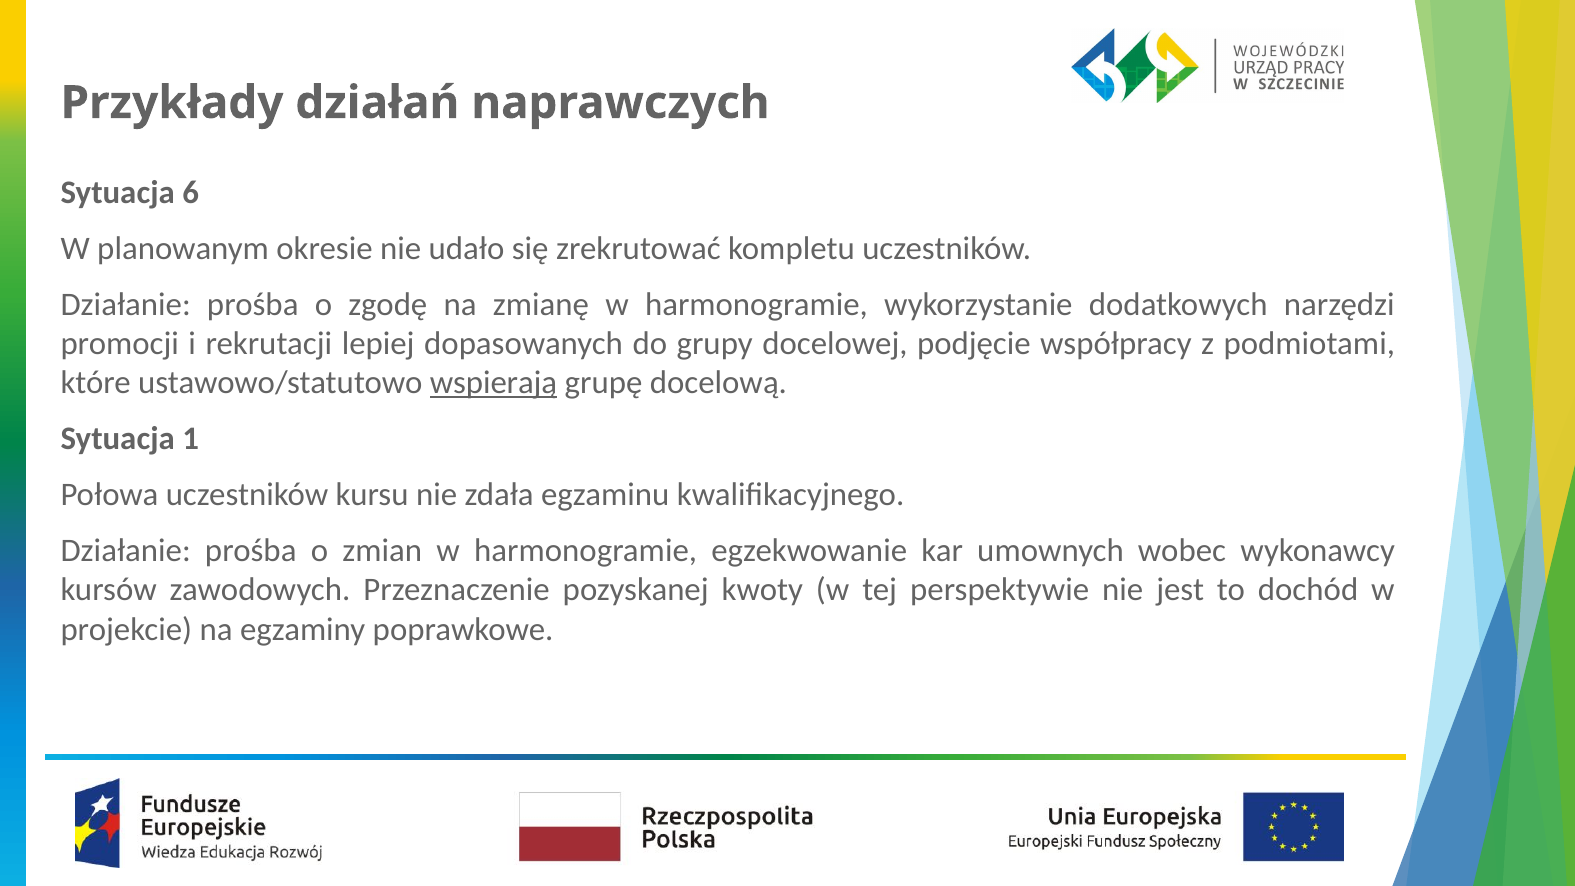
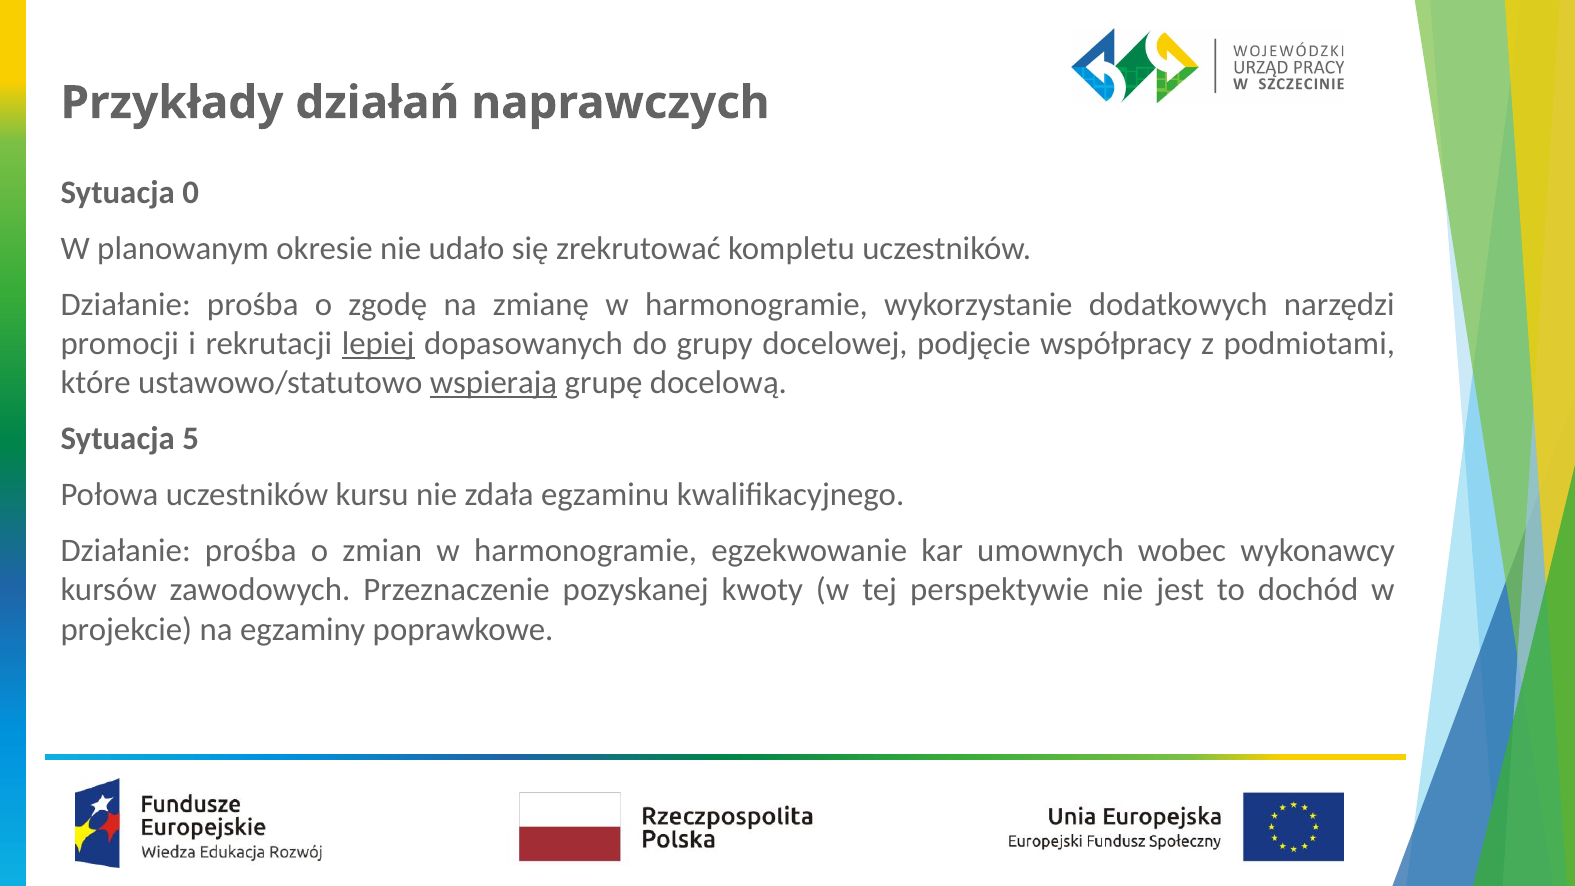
6: 6 -> 0
lepiej underline: none -> present
1: 1 -> 5
